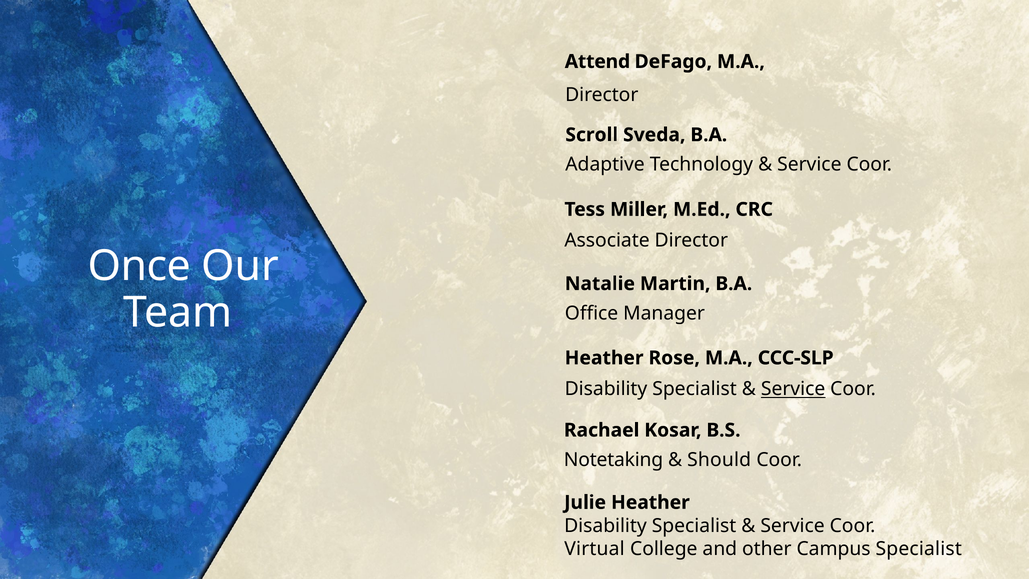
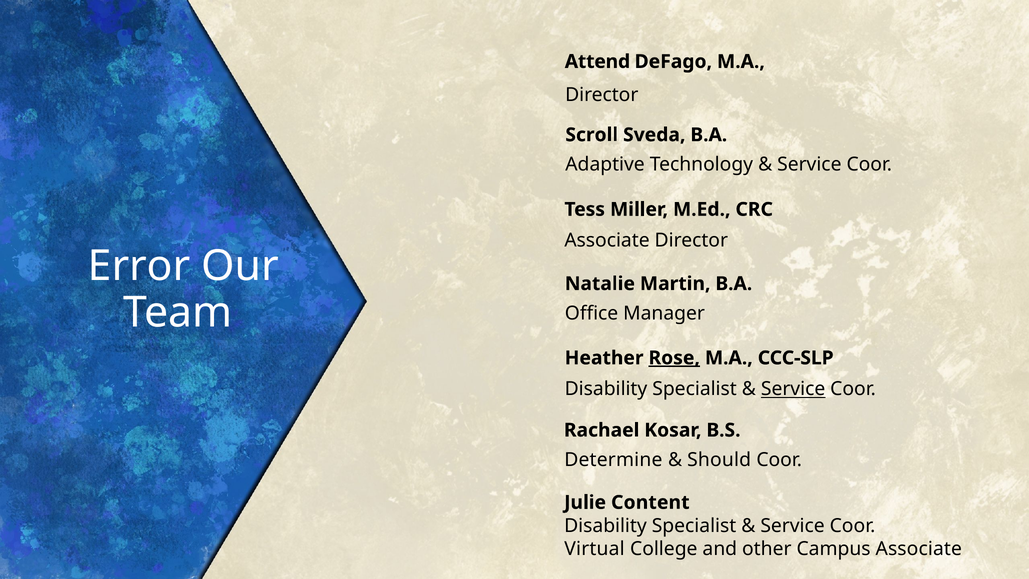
Once: Once -> Error
Rose underline: none -> present
Notetaking: Notetaking -> Determine
Julie Heather: Heather -> Content
Campus Specialist: Specialist -> Associate
